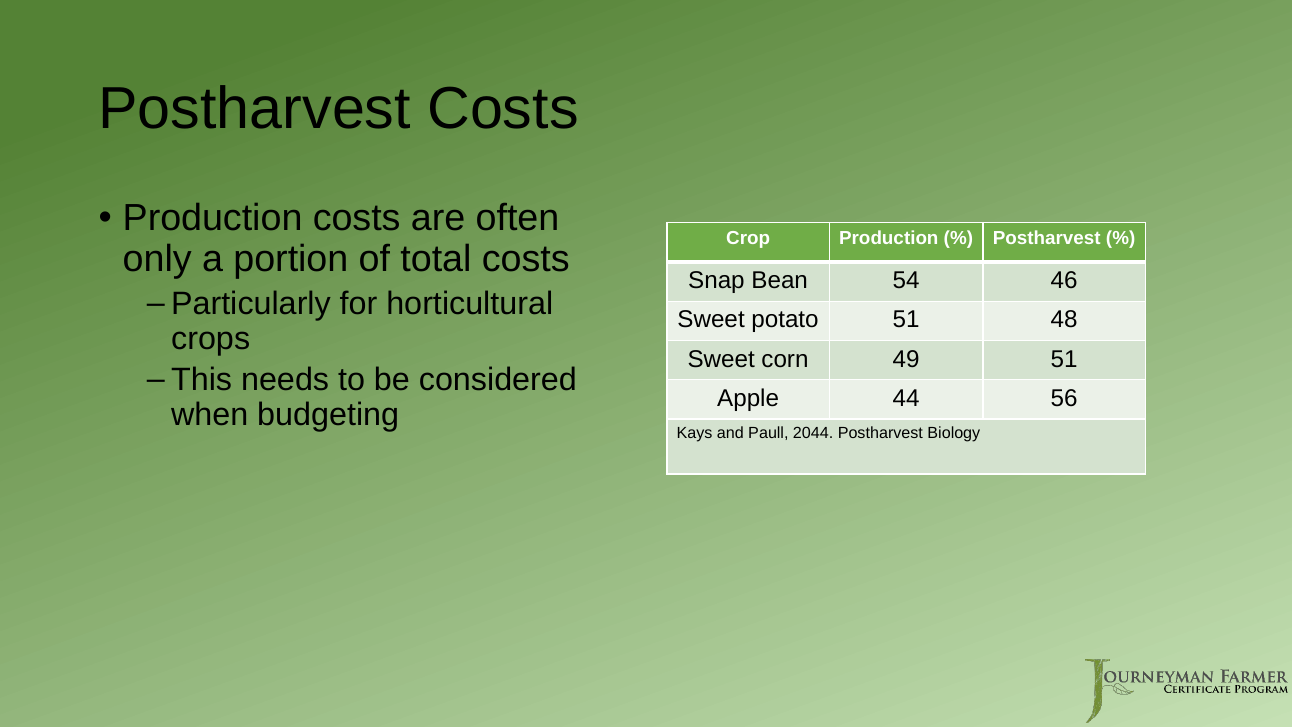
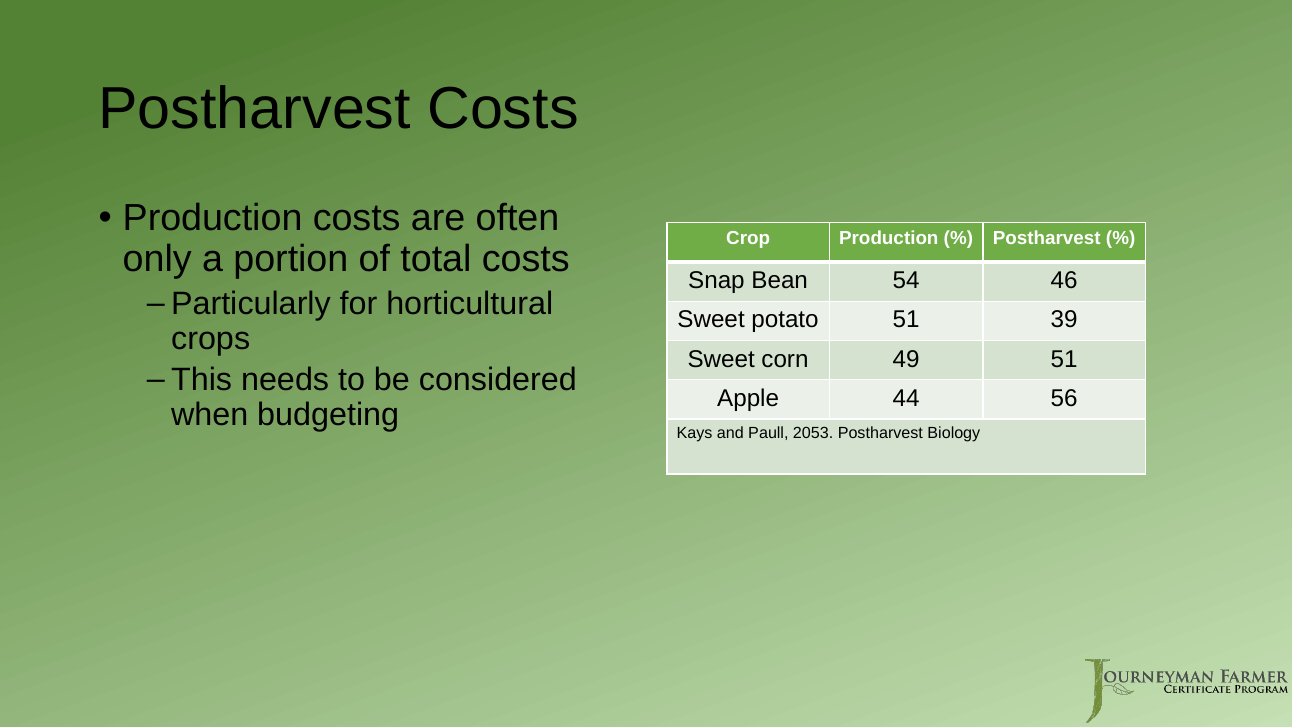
48: 48 -> 39
2044: 2044 -> 2053
